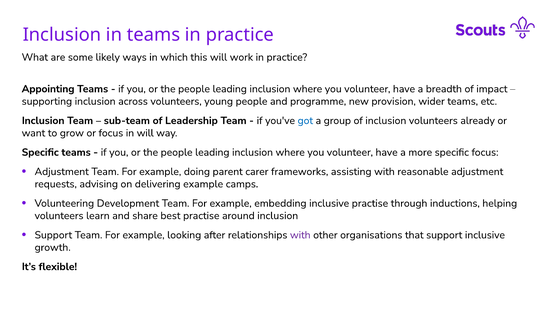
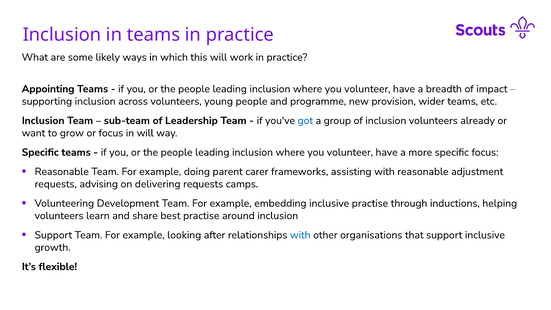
Adjustment at (62, 172): Adjustment -> Reasonable
delivering example: example -> requests
with at (300, 235) colour: purple -> blue
